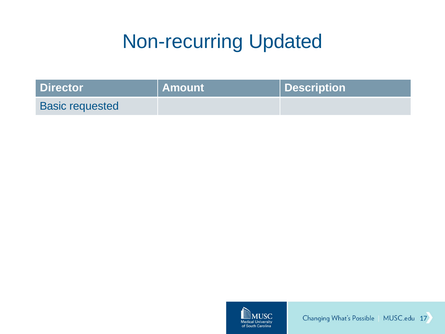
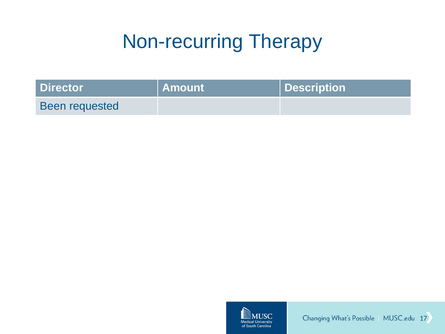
Updated: Updated -> Therapy
Basic: Basic -> Been
